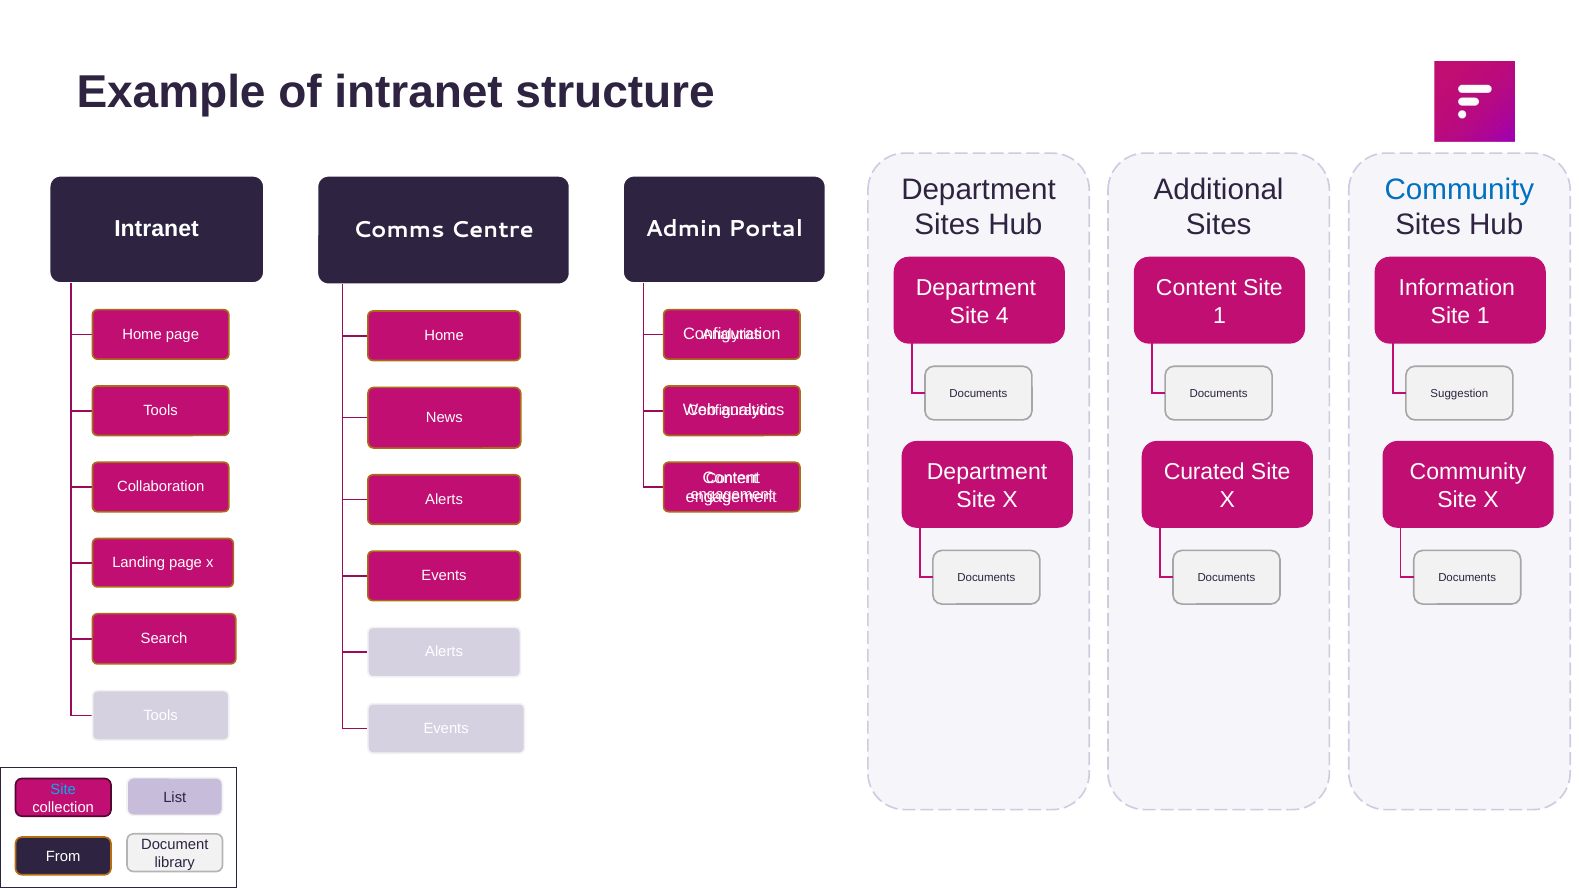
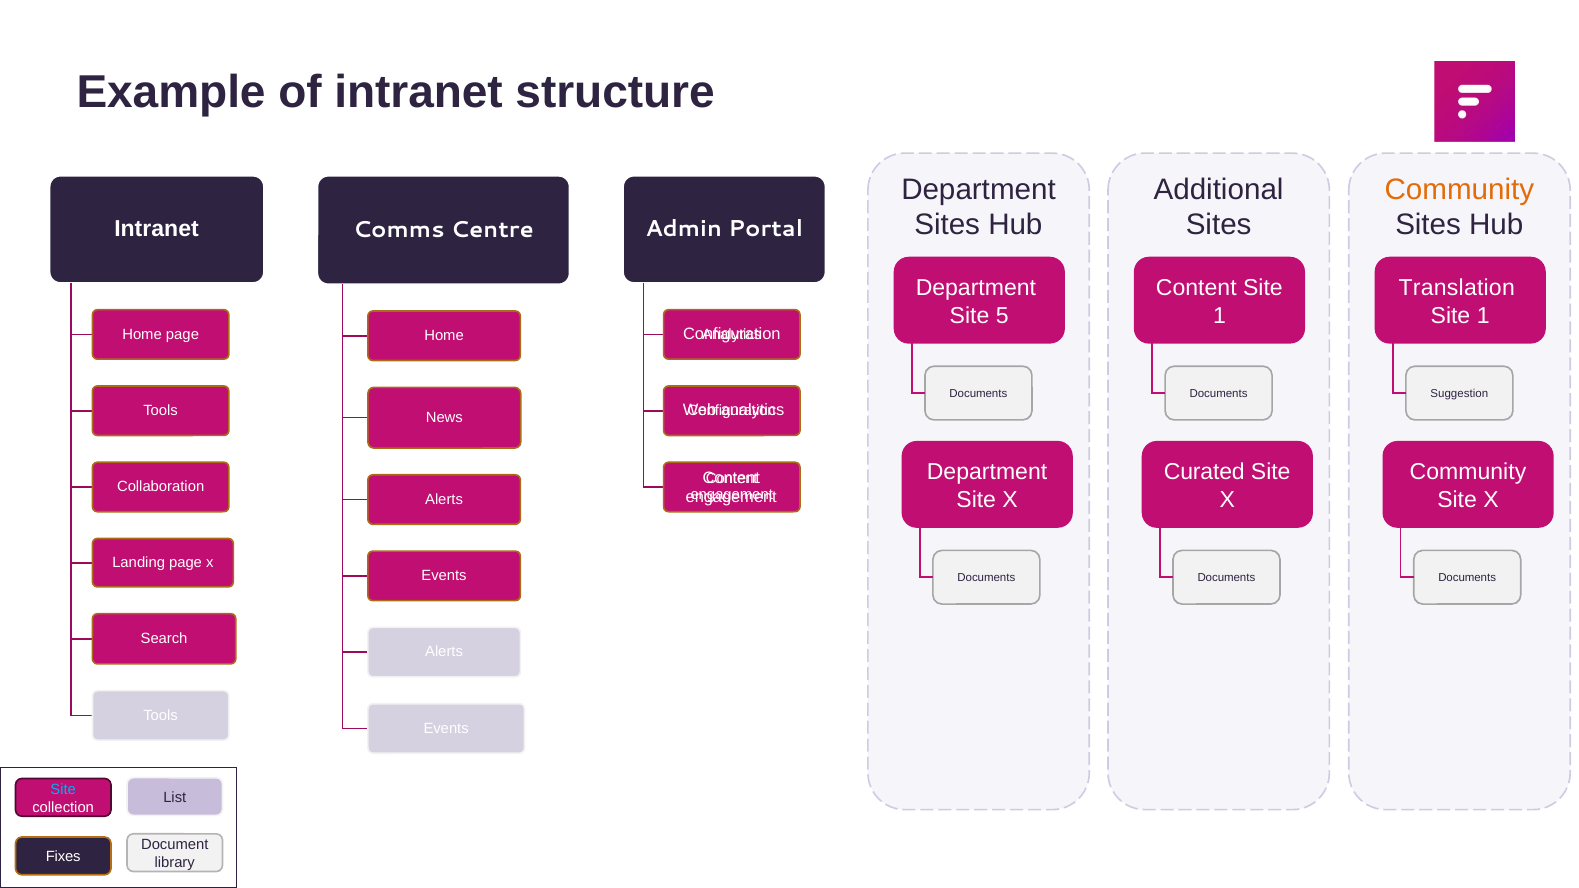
Community at (1459, 190) colour: blue -> orange
Information: Information -> Translation
Site 4: 4 -> 5
From: From -> Fixes
